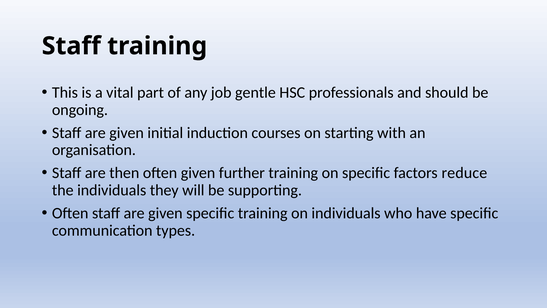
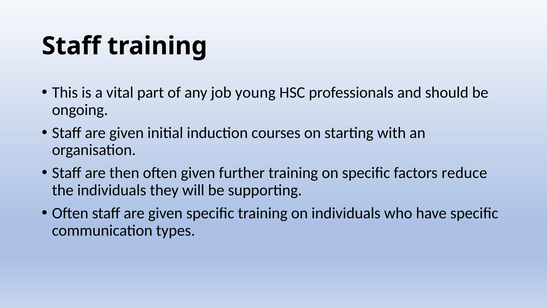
gentle: gentle -> young
